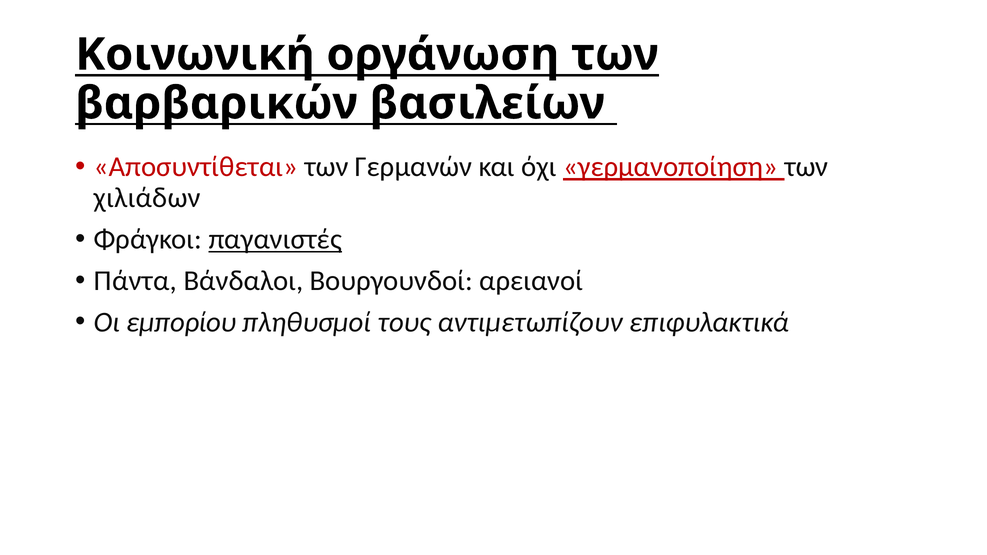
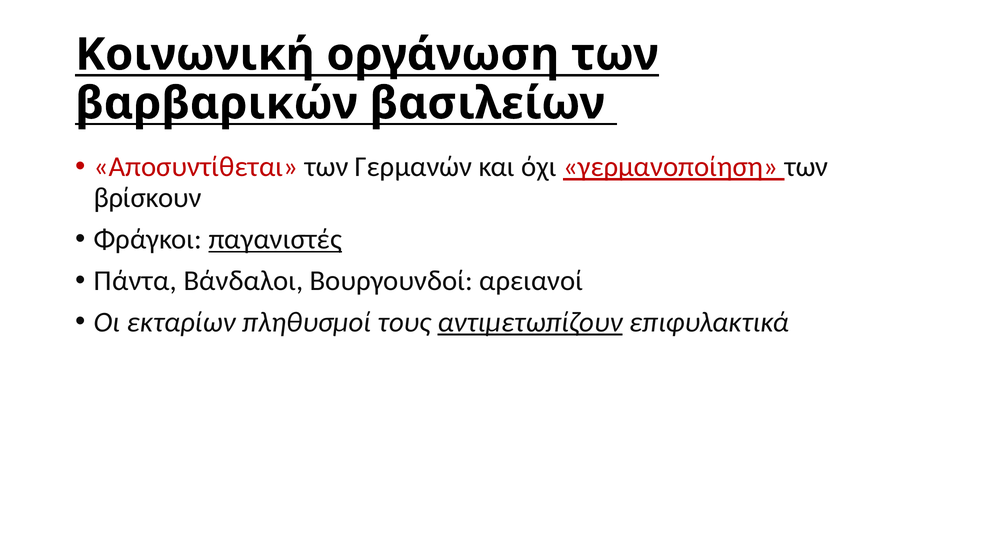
χιλιάδων: χιλιάδων -> βρίσκουν
εμπορίου: εμπορίου -> εκταρίων
αντιμετωπίζουν underline: none -> present
